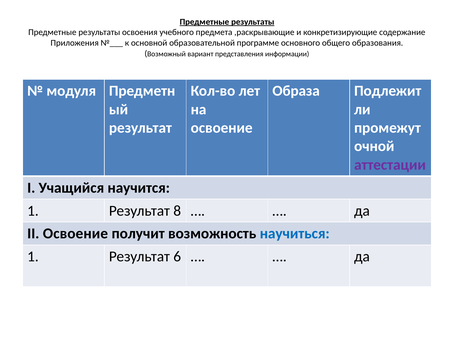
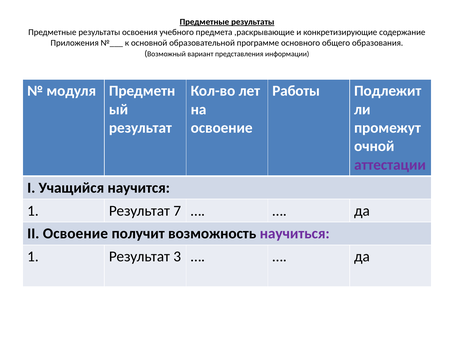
Образа: Образа -> Работы
8: 8 -> 7
научиться colour: blue -> purple
6: 6 -> 3
